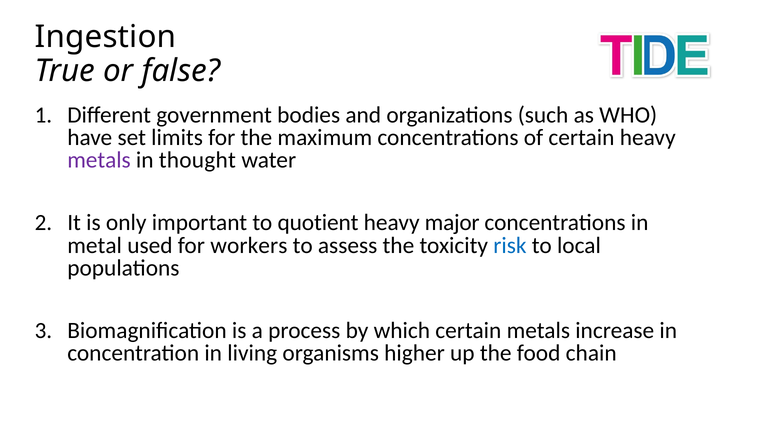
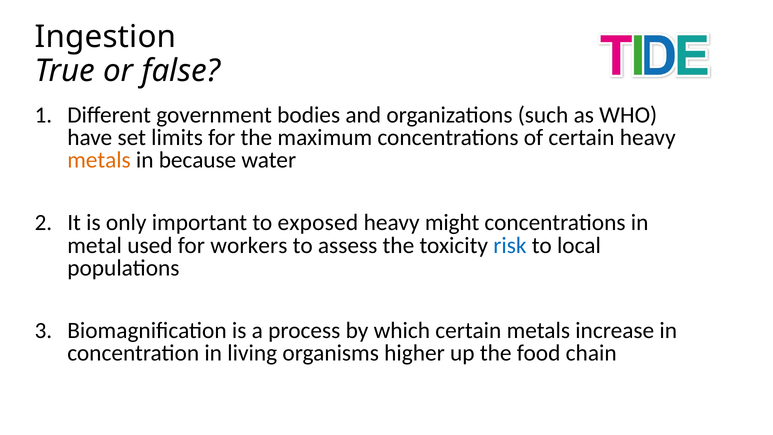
metals at (99, 160) colour: purple -> orange
thought: thought -> because
quotient: quotient -> exposed
major: major -> might
